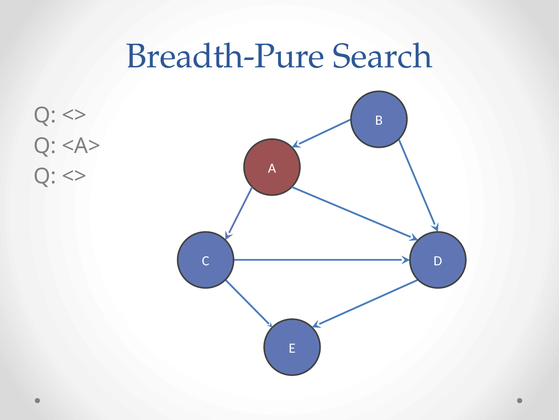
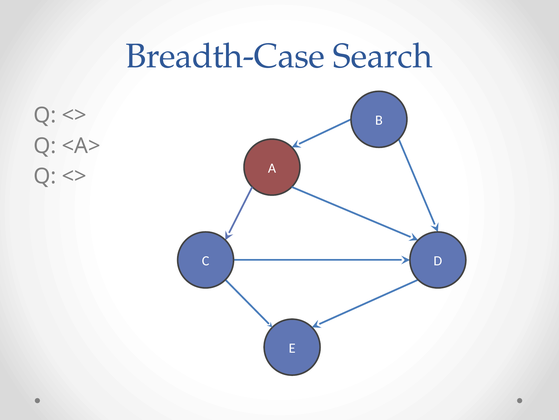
Breadth-Pure: Breadth-Pure -> Breadth-Case
